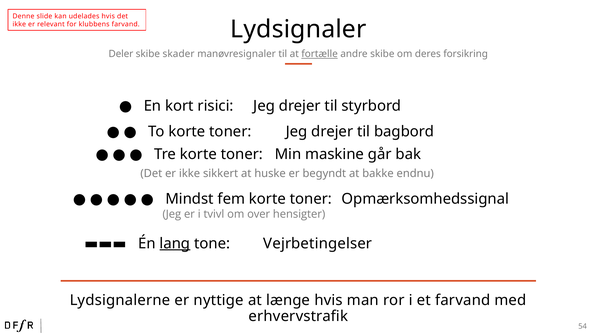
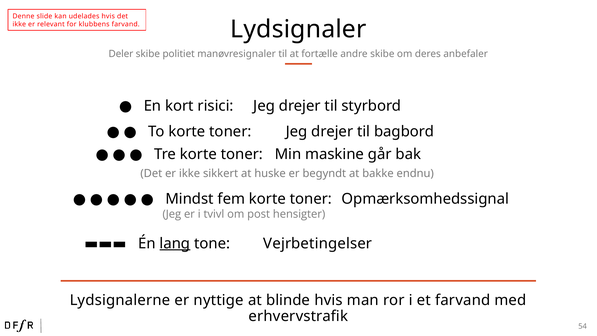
skader: skader -> politiet
fortælle underline: present -> none
forsikring: forsikring -> anbefaler
over: over -> post
længe: længe -> blinde
